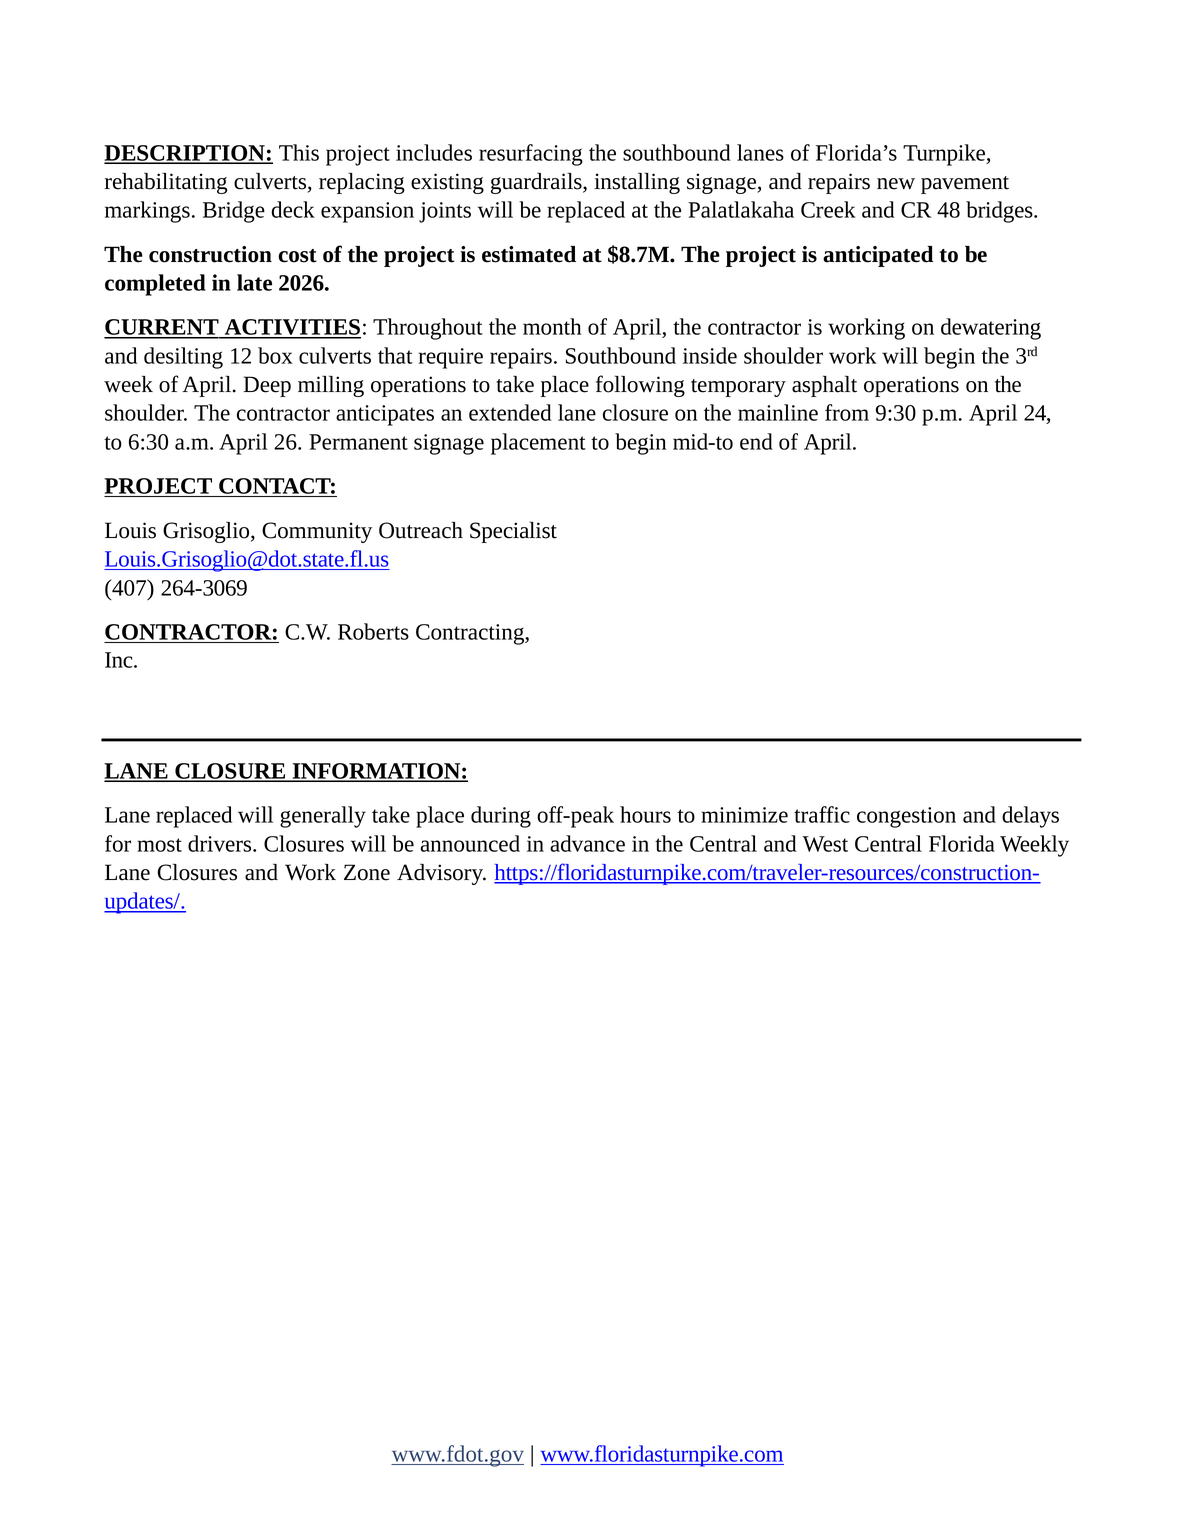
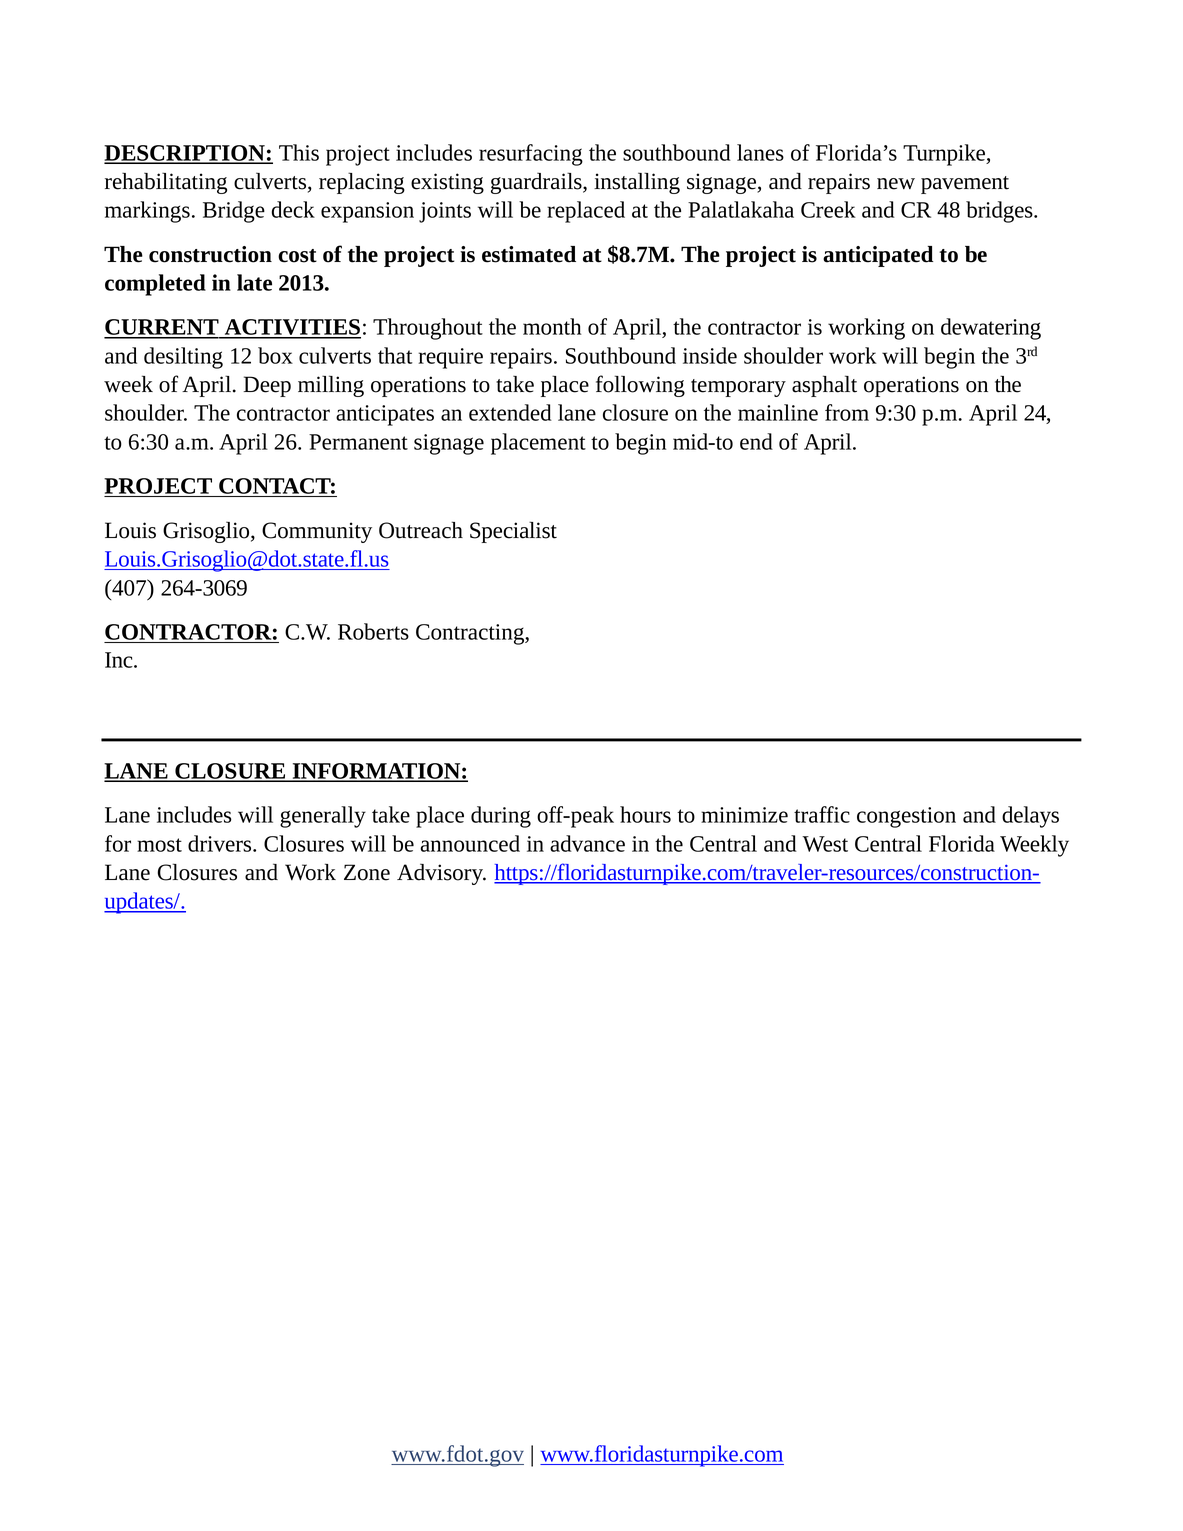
2026: 2026 -> 2013
Lane replaced: replaced -> includes
